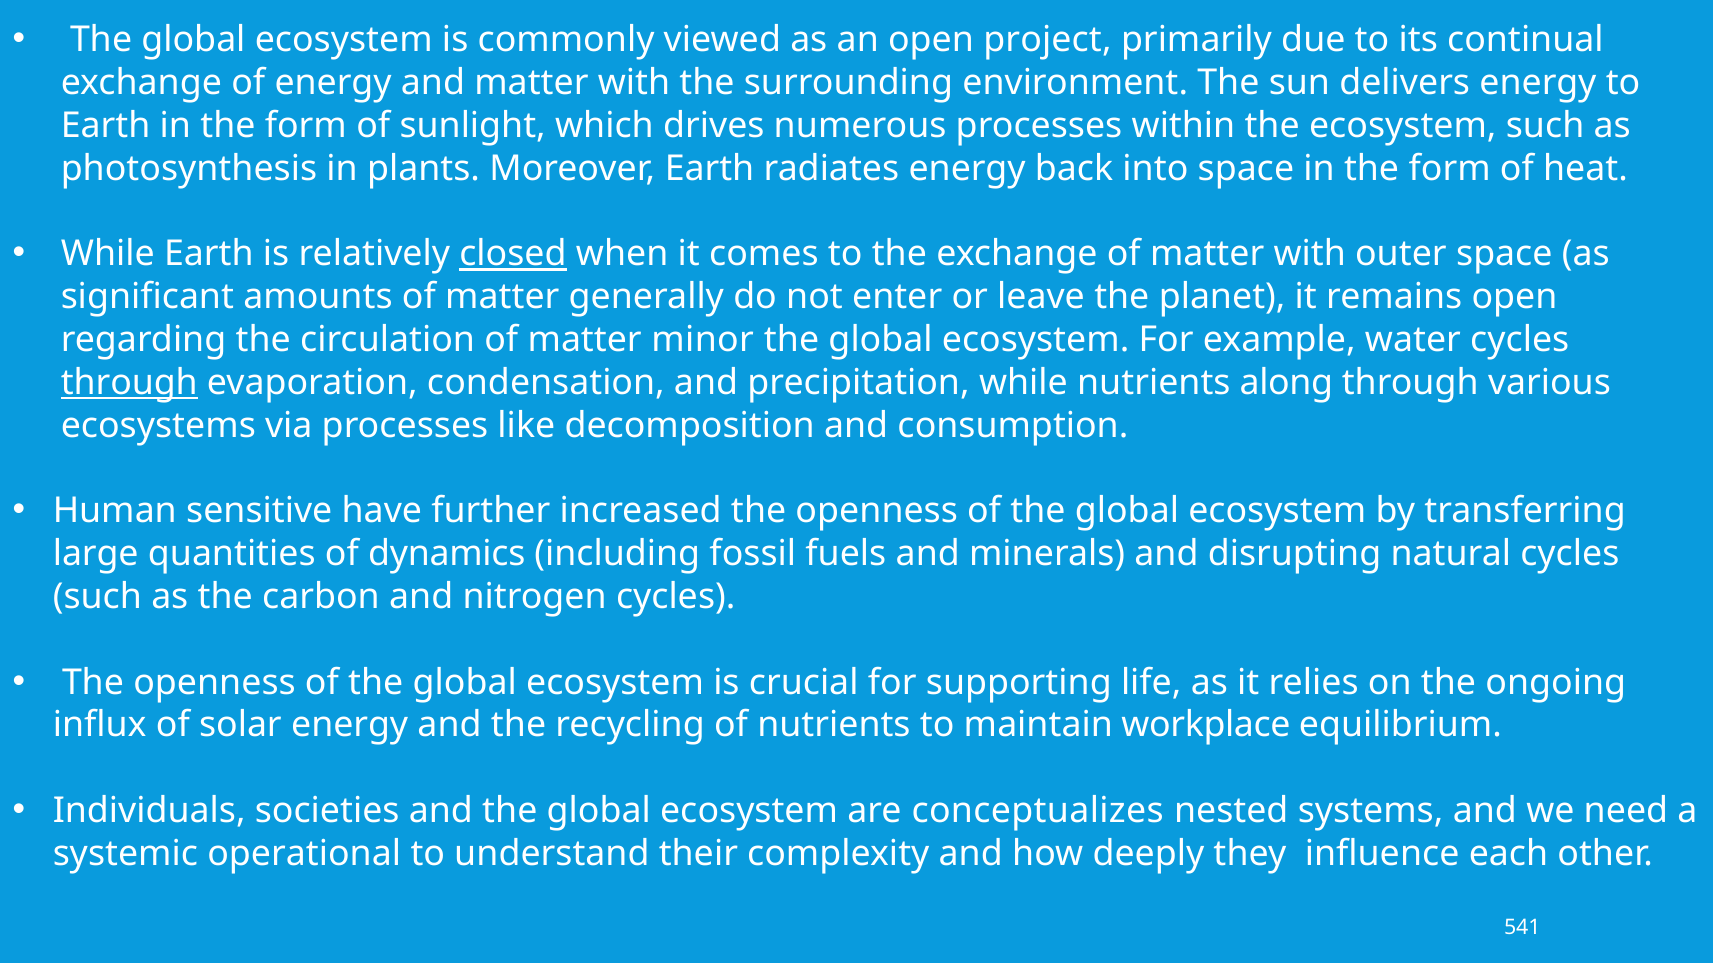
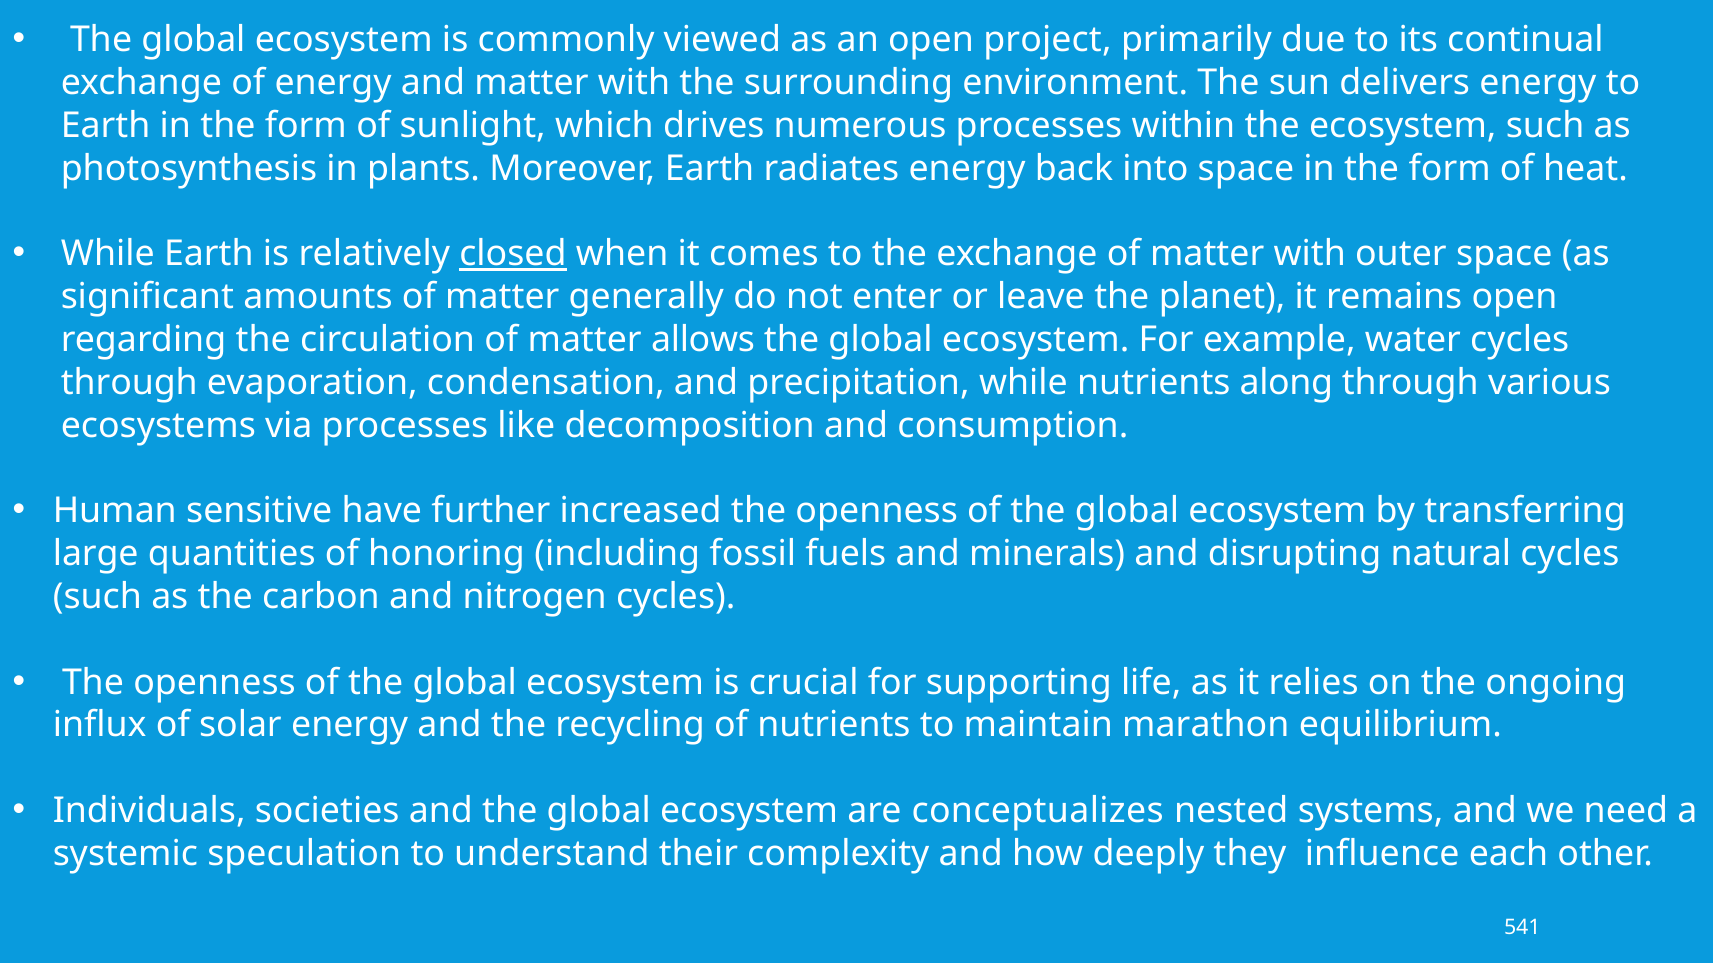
minor: minor -> allows
through at (129, 383) underline: present -> none
dynamics: dynamics -> honoring
workplace: workplace -> marathon
operational: operational -> speculation
